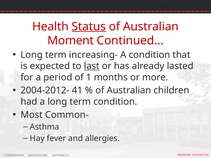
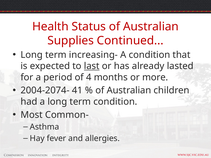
Status underline: present -> none
Moment: Moment -> Supplies
1: 1 -> 4
2004-2012-: 2004-2012- -> 2004-2074-
